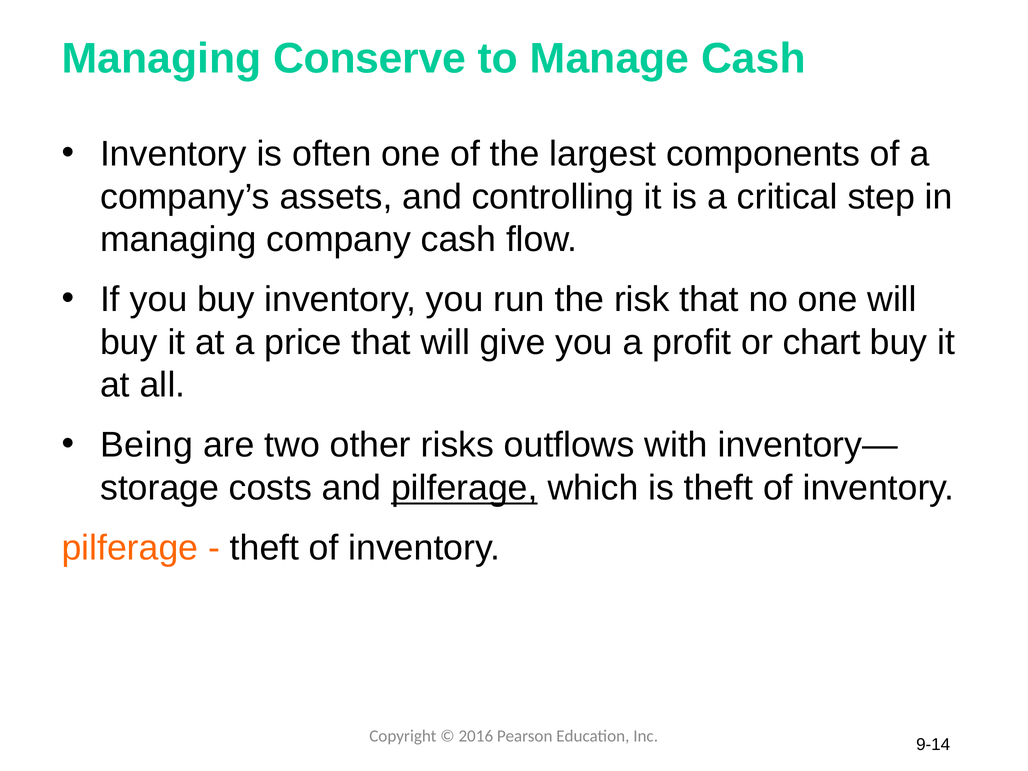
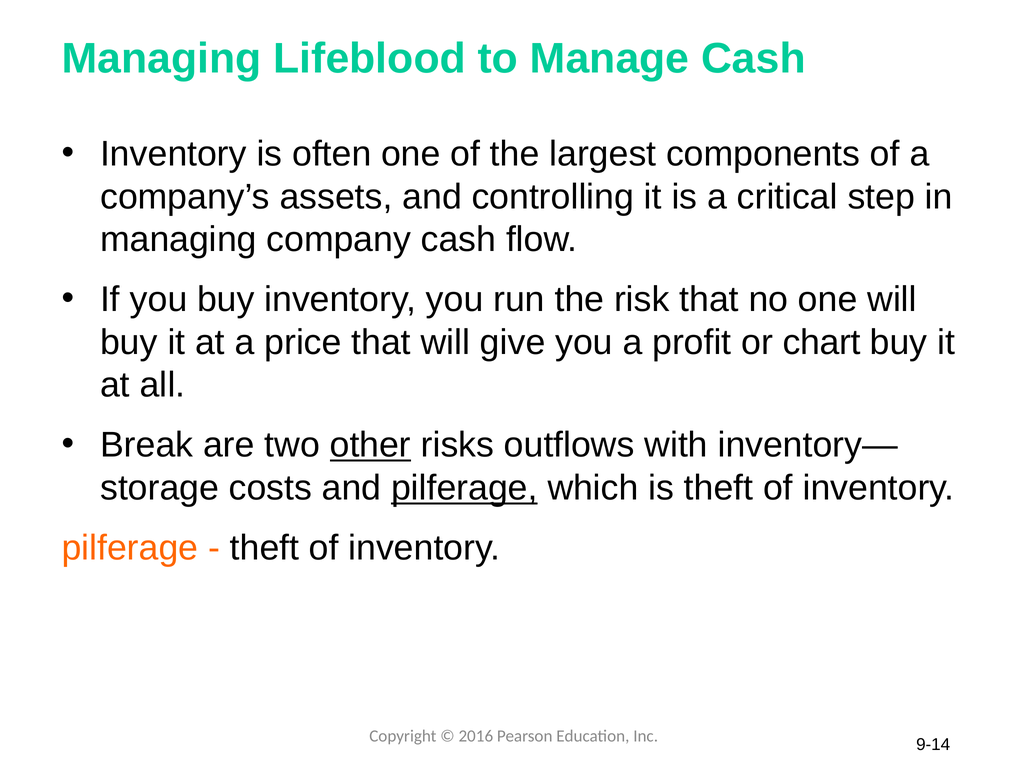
Conserve: Conserve -> Lifeblood
Being: Being -> Break
other underline: none -> present
